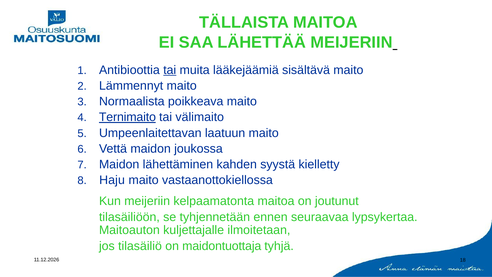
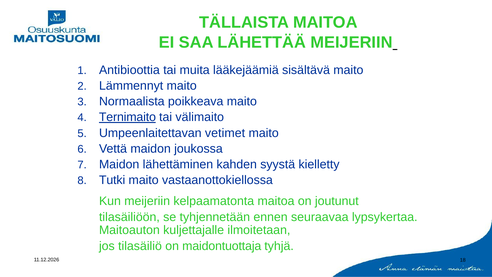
tai at (170, 70) underline: present -> none
laatuun: laatuun -> vetimet
Haju: Haju -> Tutki
